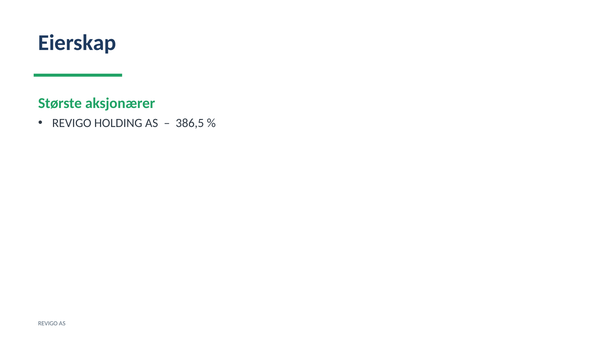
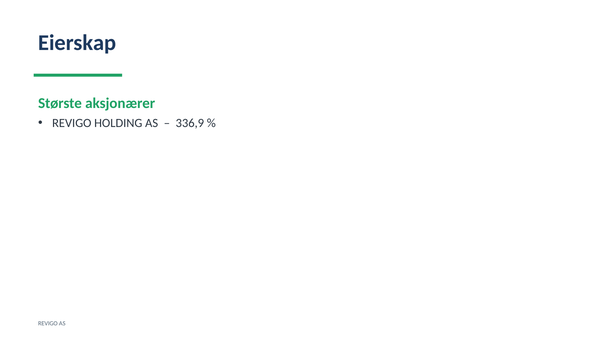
386,5: 386,5 -> 336,9
